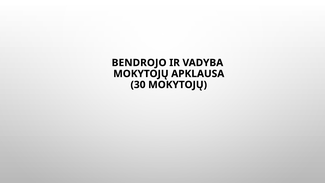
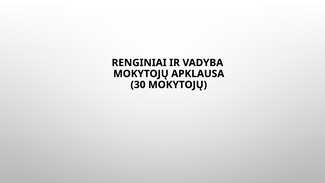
BENDROJO: BENDROJO -> RENGINIAI
